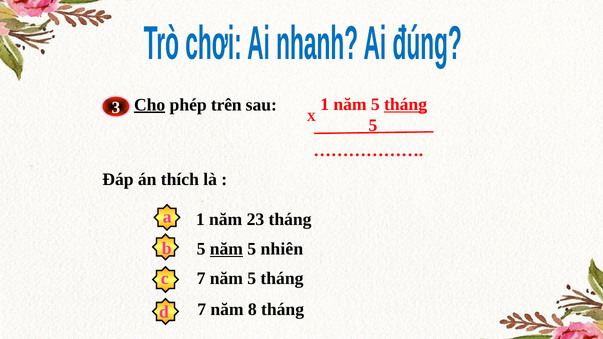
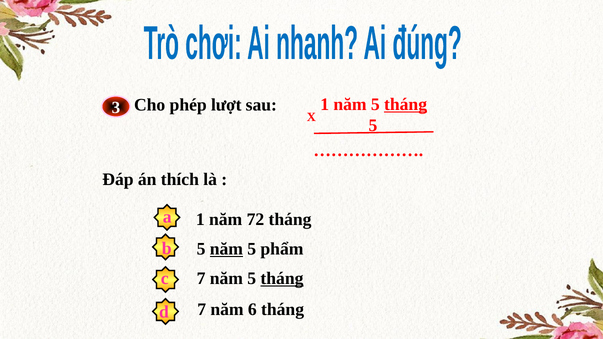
Cho underline: present -> none
trên: trên -> lượt
23: 23 -> 72
nhiên: nhiên -> phẩm
tháng at (282, 279) underline: none -> present
8: 8 -> 6
